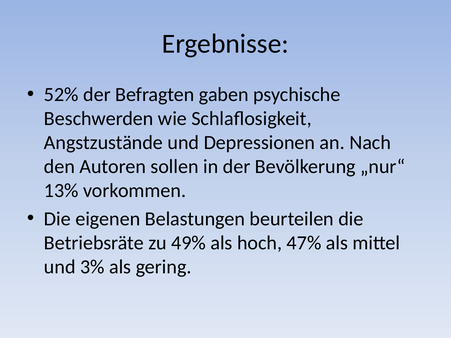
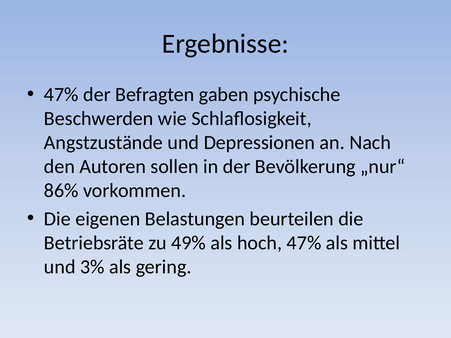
52% at (61, 95): 52% -> 47%
13%: 13% -> 86%
